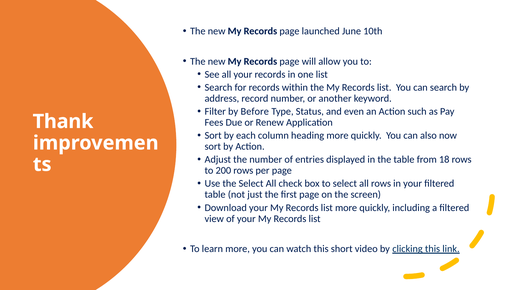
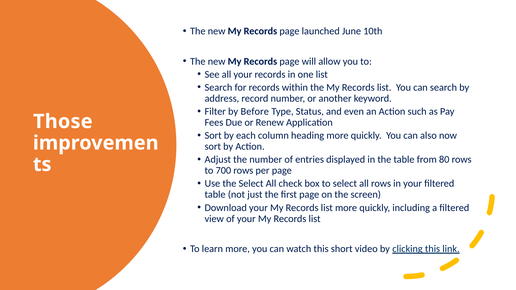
Thank: Thank -> Those
18: 18 -> 80
200: 200 -> 700
